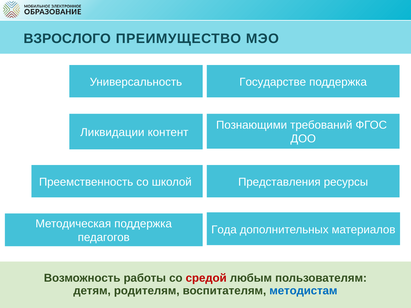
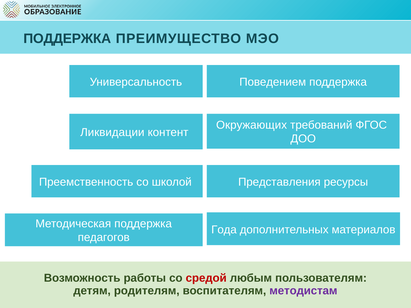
ВЗРОСЛОГО at (67, 39): ВЗРОСЛОГО -> ПОДДЕРЖКА
Государстве: Государстве -> Поведением
Познающими: Познающими -> Окружающих
методистам colour: blue -> purple
